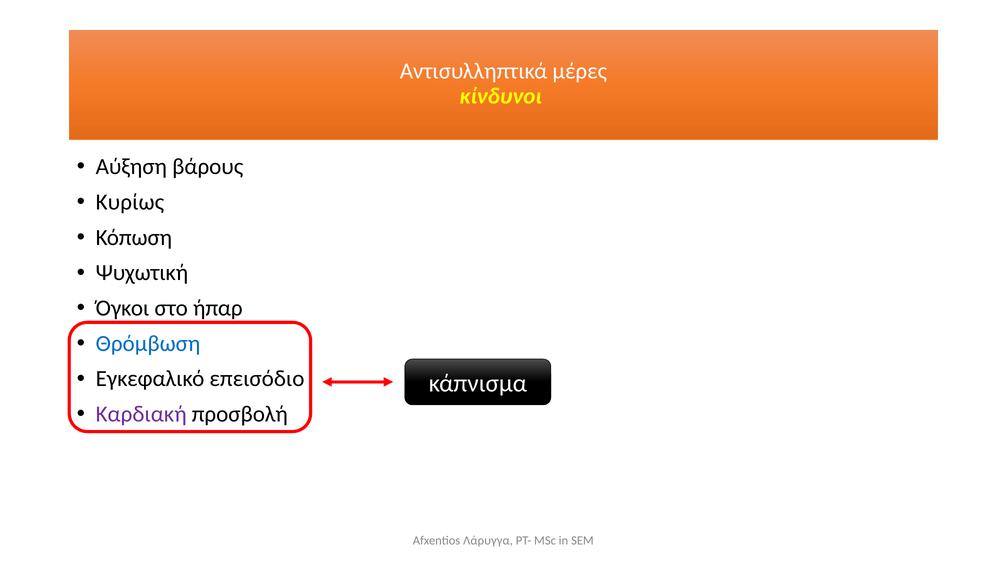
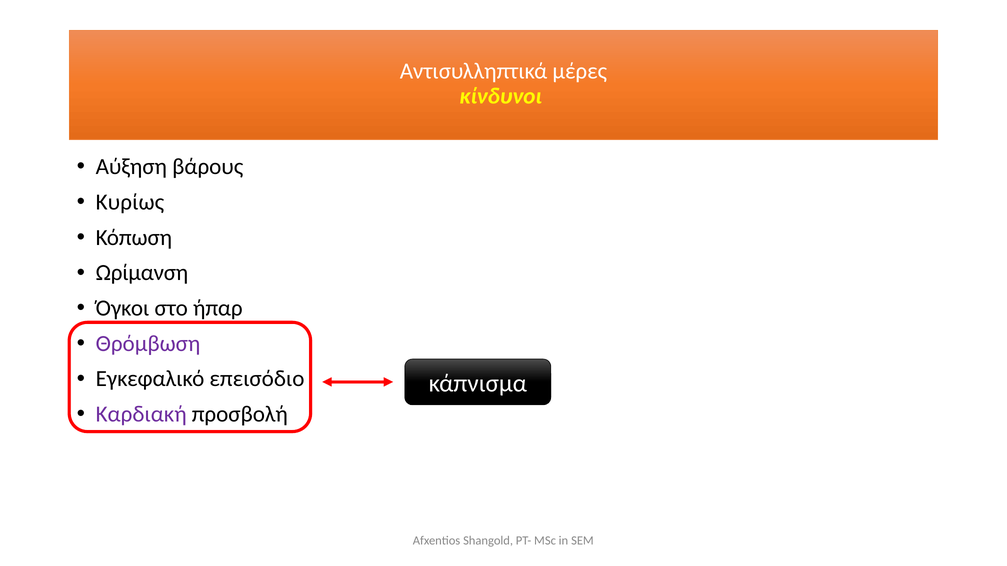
Ψυχωτική: Ψυχωτική -> Ωρίμανση
Θρόμβωση colour: blue -> purple
Λάρυγγα: Λάρυγγα -> Shangold
